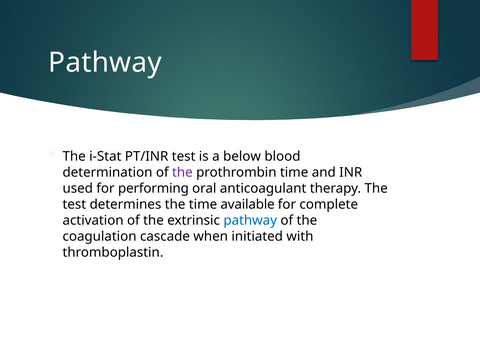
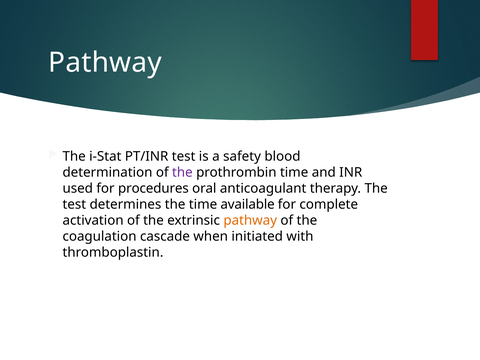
below: below -> safety
performing: performing -> procedures
pathway at (250, 221) colour: blue -> orange
